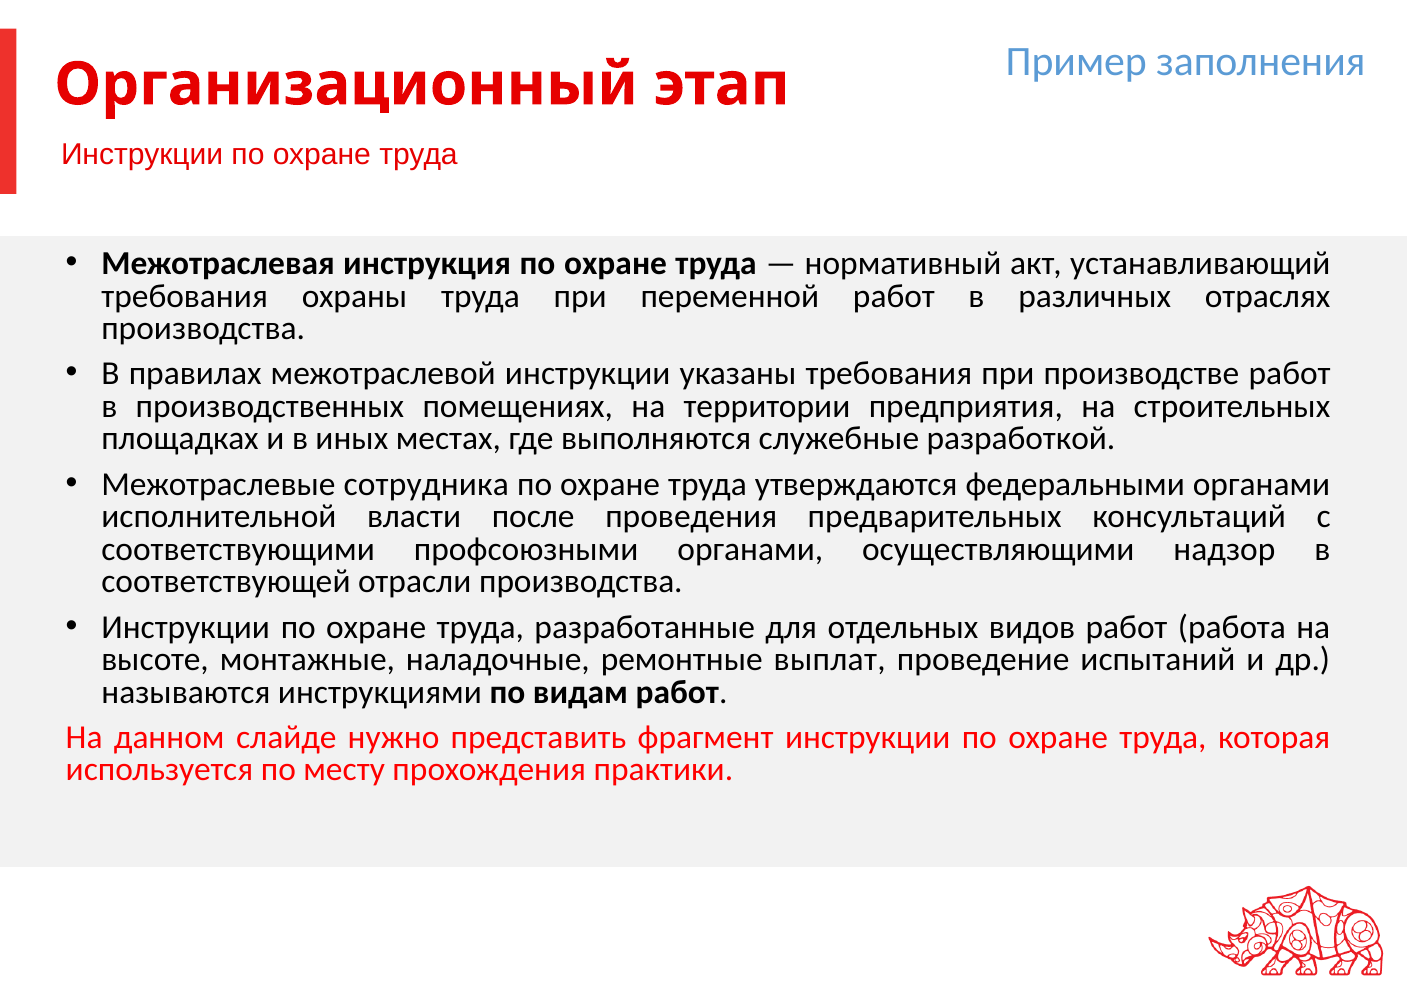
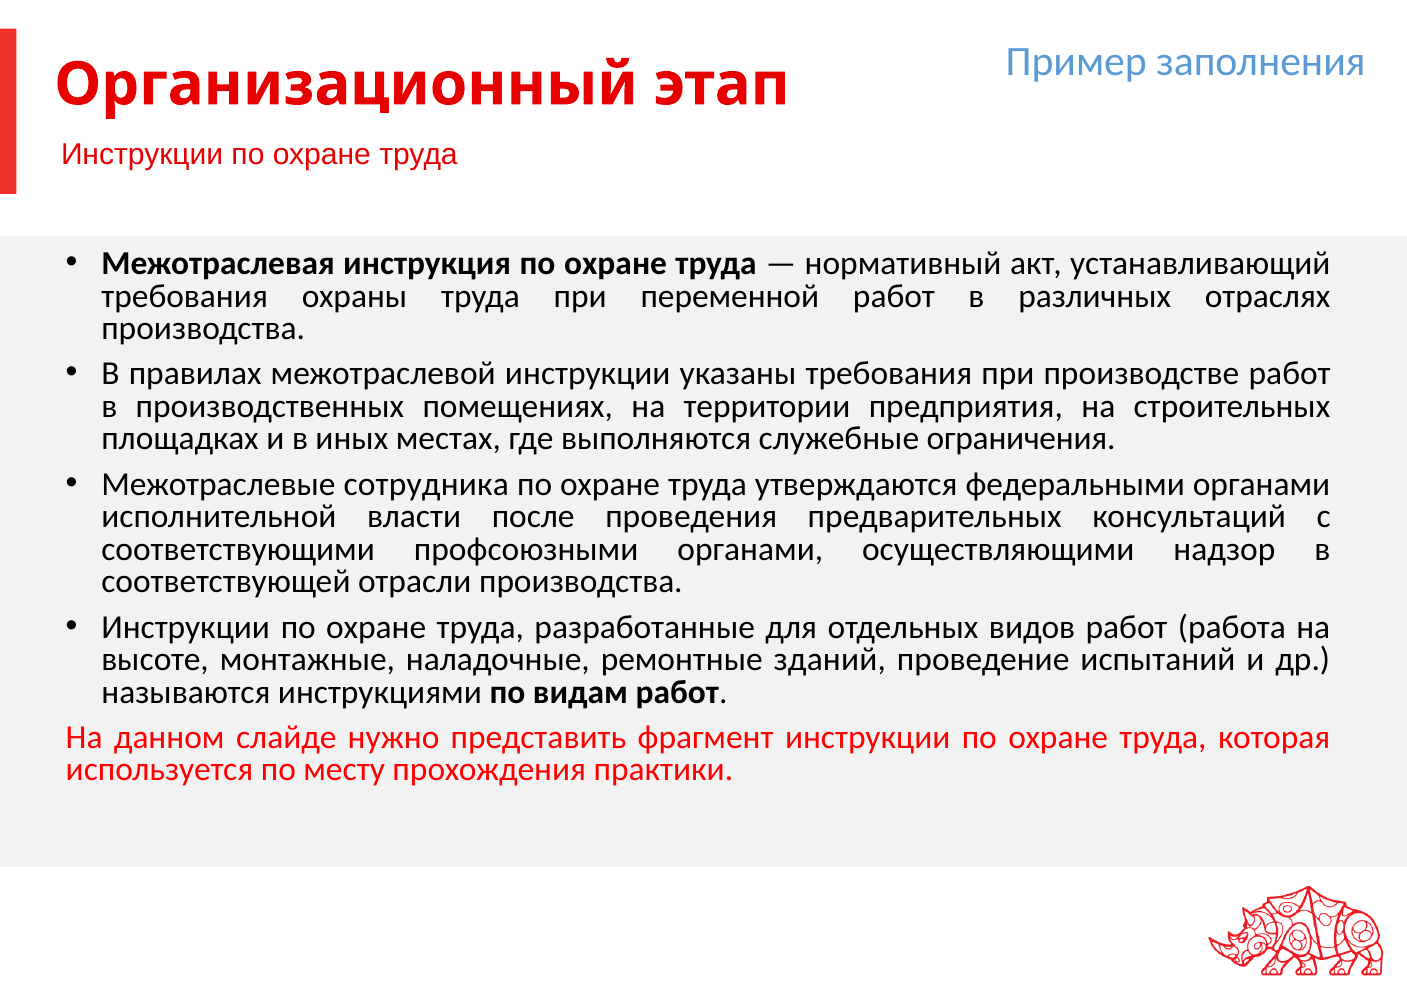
разработкой: разработкой -> ограничения
выплат: выплат -> зданий
